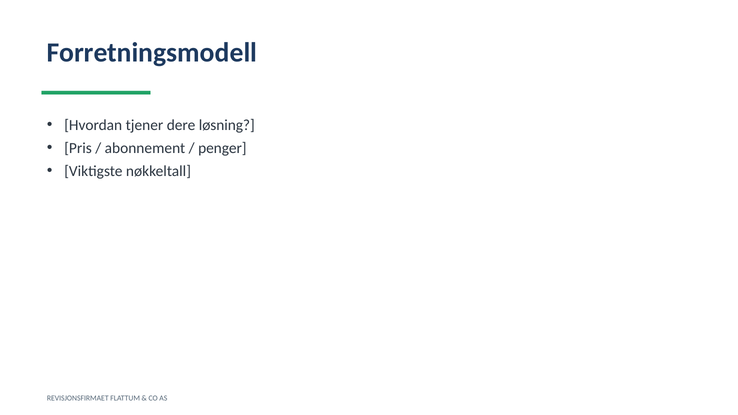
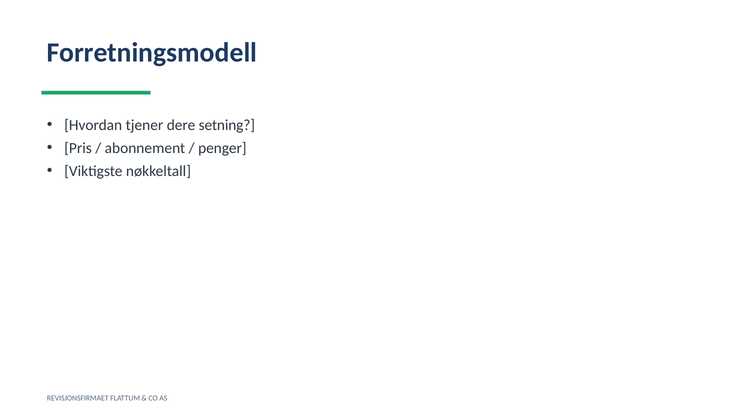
løsning: løsning -> setning
